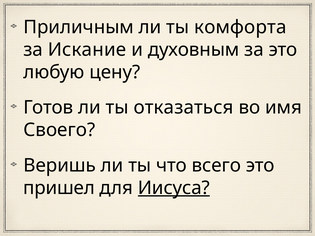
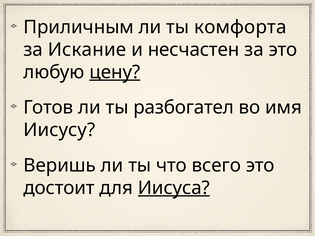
духовным: духовным -> несчастен
цену underline: none -> present
отказаться: отказаться -> разбогател
Своего: Своего -> Иисусу
пришел: пришел -> достоит
